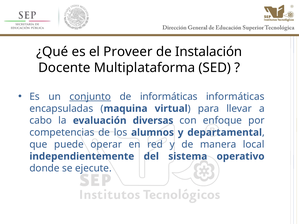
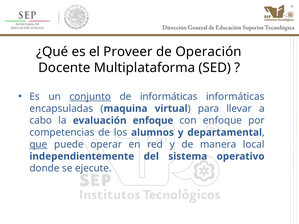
Instalación: Instalación -> Operación
evaluación diversas: diversas -> enfoque
que underline: none -> present
